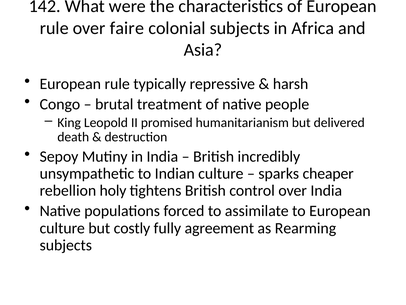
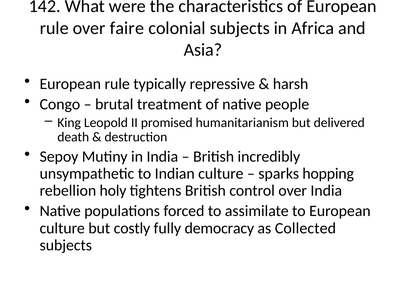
cheaper: cheaper -> hopping
agreement: agreement -> democracy
Rearming: Rearming -> Collected
